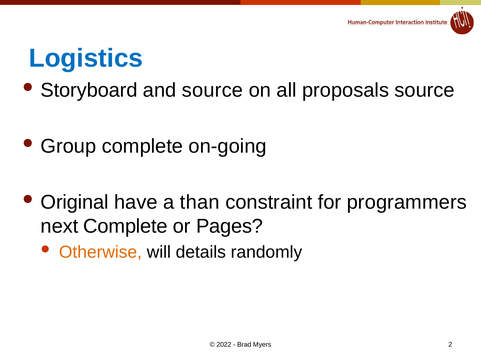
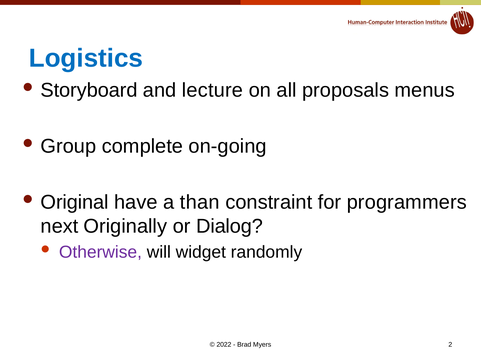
and source: source -> lecture
proposals source: source -> menus
next Complete: Complete -> Originally
Pages: Pages -> Dialog
Otherwise colour: orange -> purple
details: details -> widget
